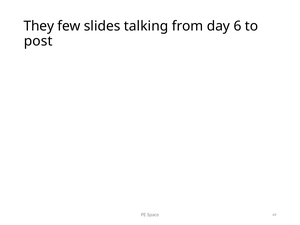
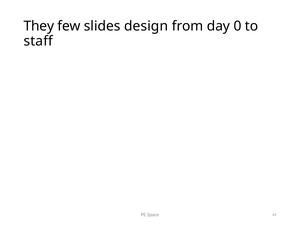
talking: talking -> design
6: 6 -> 0
post: post -> staff
